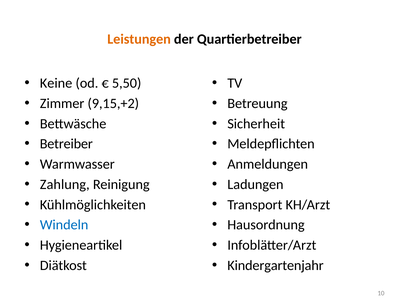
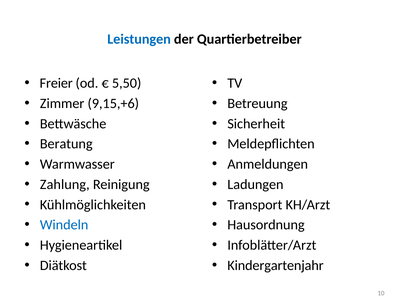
Leistungen colour: orange -> blue
Keine: Keine -> Freier
9,15,+2: 9,15,+2 -> 9,15,+6
Betreiber: Betreiber -> Beratung
